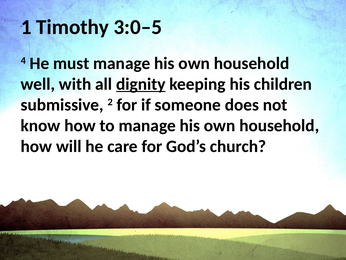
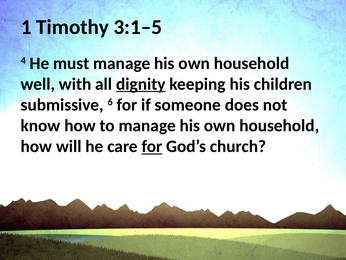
3:0–5: 3:0–5 -> 3:1–5
2: 2 -> 6
for at (152, 146) underline: none -> present
